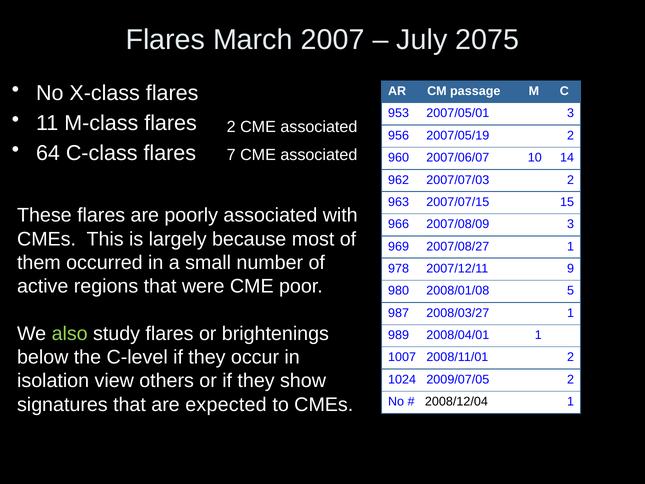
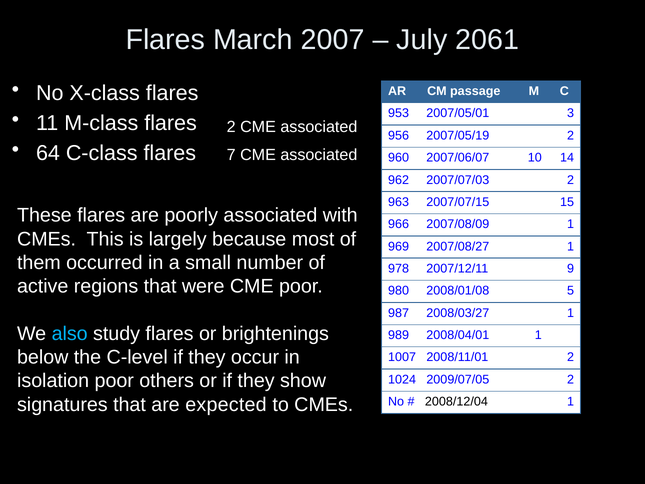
2075: 2075 -> 2061
2007/08/09 3: 3 -> 1
also colour: light green -> light blue
isolation view: view -> poor
